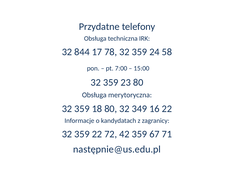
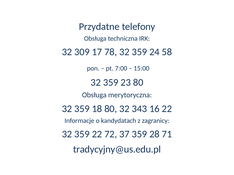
844: 844 -> 309
349: 349 -> 343
42: 42 -> 37
67: 67 -> 28
następnie@us.edu.pl: następnie@us.edu.pl -> tradycyjny@us.edu.pl
